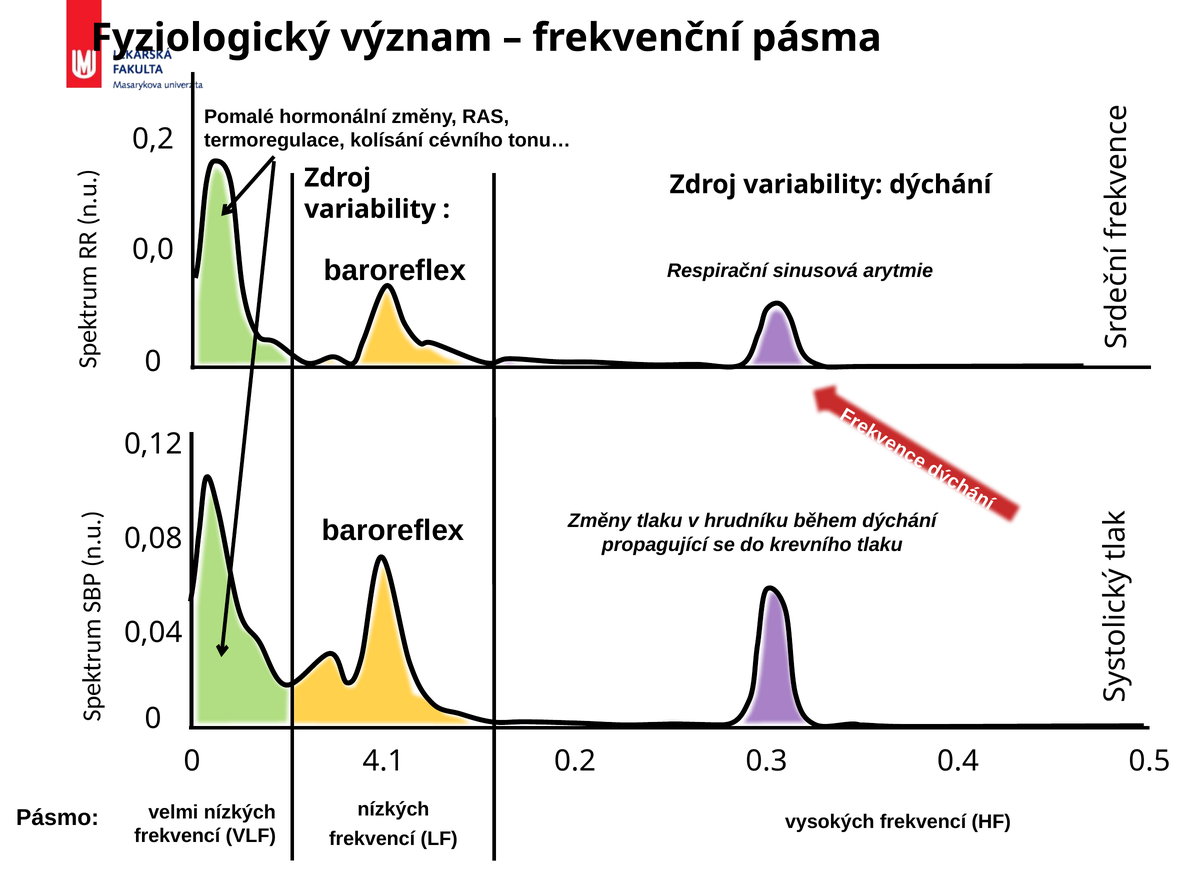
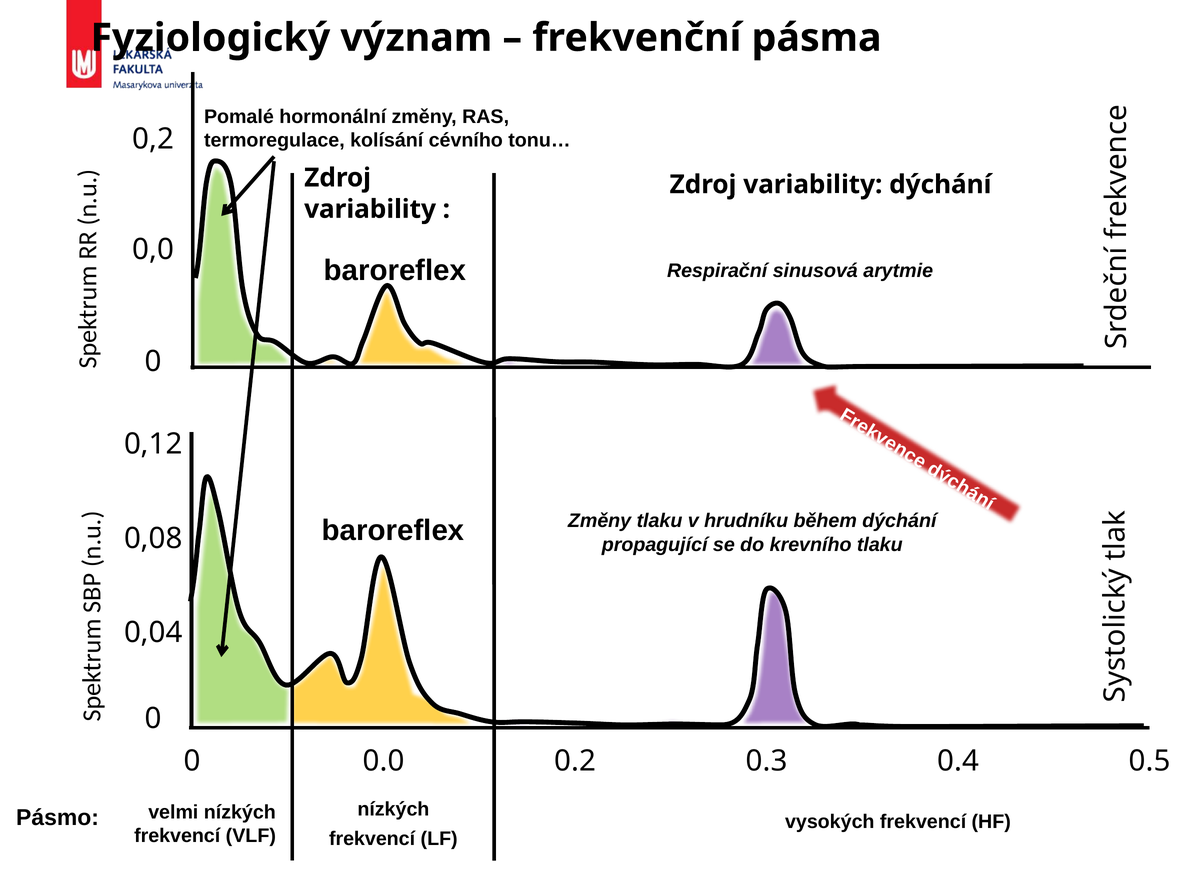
4.1: 4.1 -> 0.0
